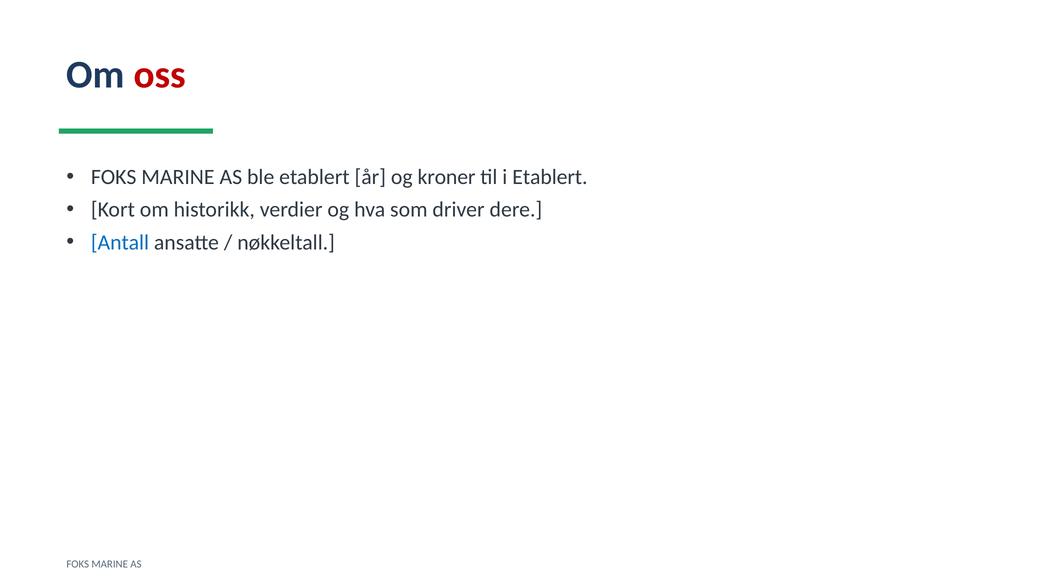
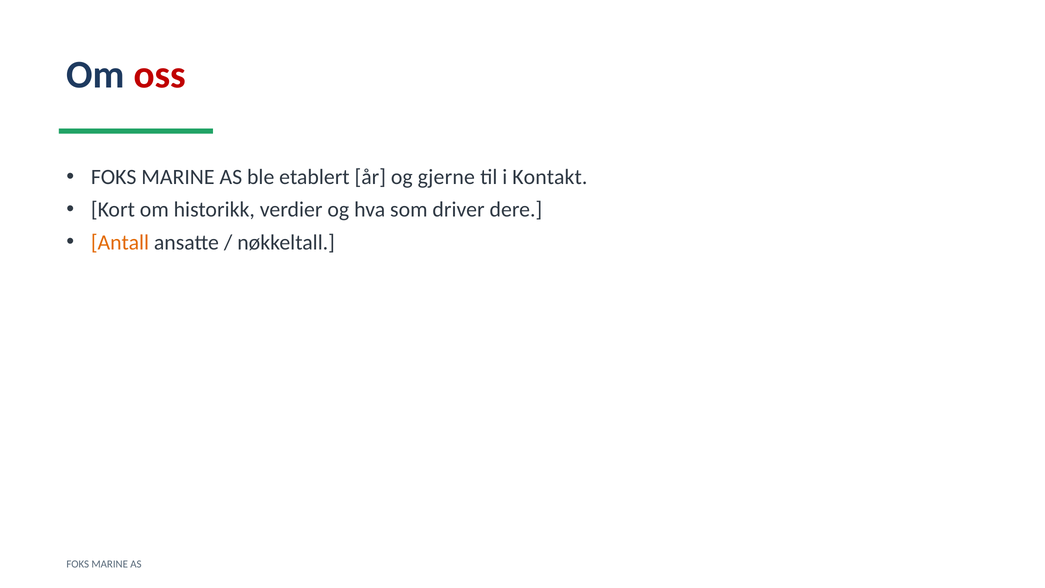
kroner: kroner -> gjerne
i Etablert: Etablert -> Kontakt
Antall colour: blue -> orange
